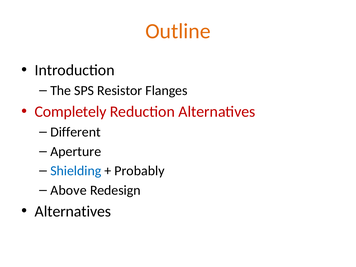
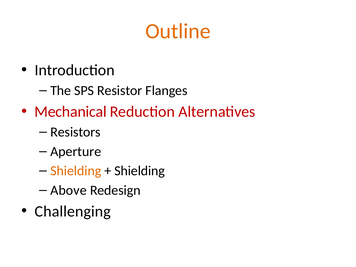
Completely: Completely -> Mechanical
Different: Different -> Resistors
Shielding at (76, 171) colour: blue -> orange
Probably at (140, 171): Probably -> Shielding
Alternatives at (73, 211): Alternatives -> Challenging
